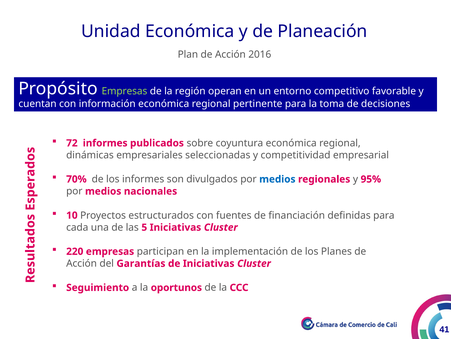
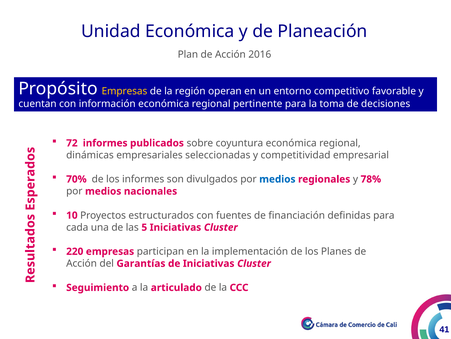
Empresas at (124, 91) colour: light green -> yellow
95%: 95% -> 78%
oportunos: oportunos -> articulado
